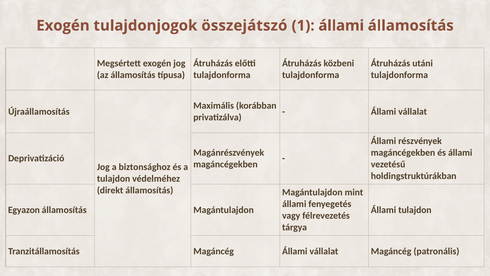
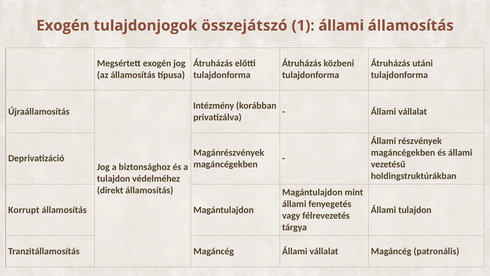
Maximális: Maximális -> Intézmény
Egyazon: Egyazon -> Korrupt
